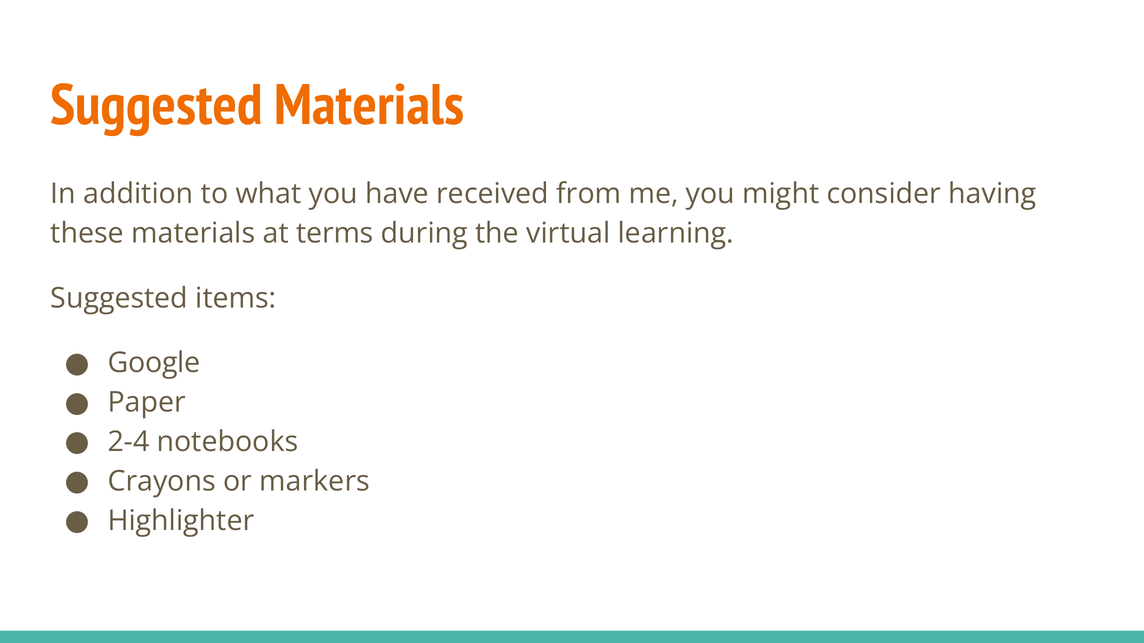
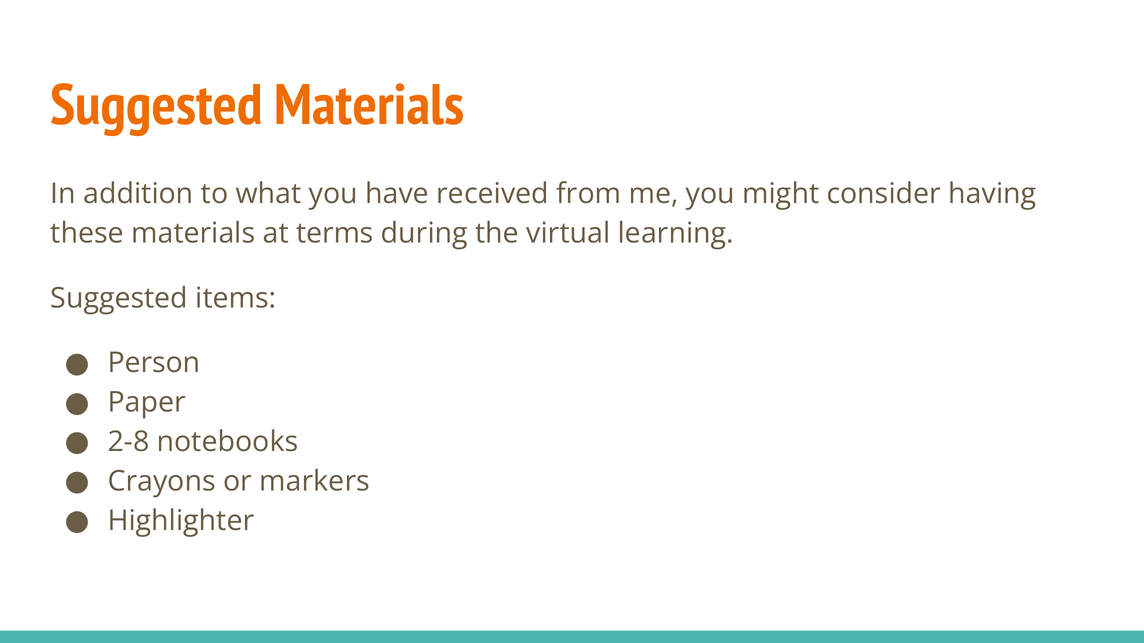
Google: Google -> Person
2-4: 2-4 -> 2-8
